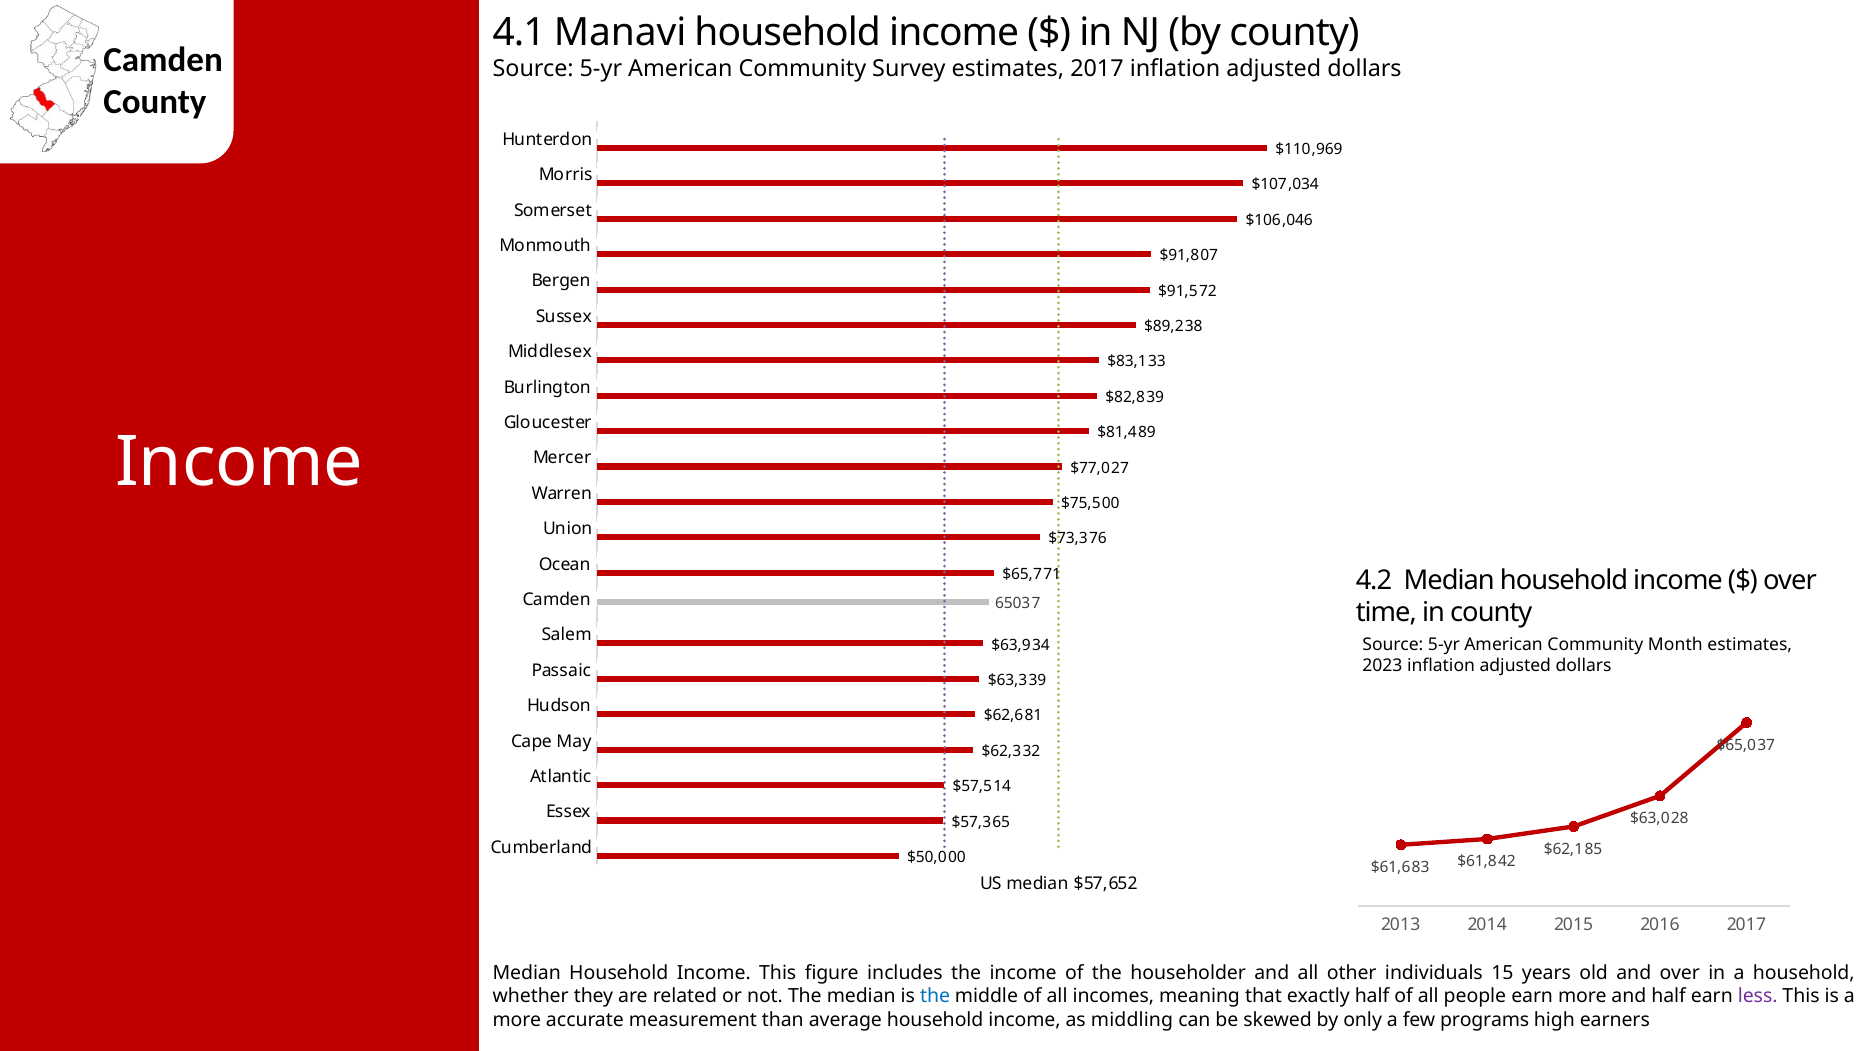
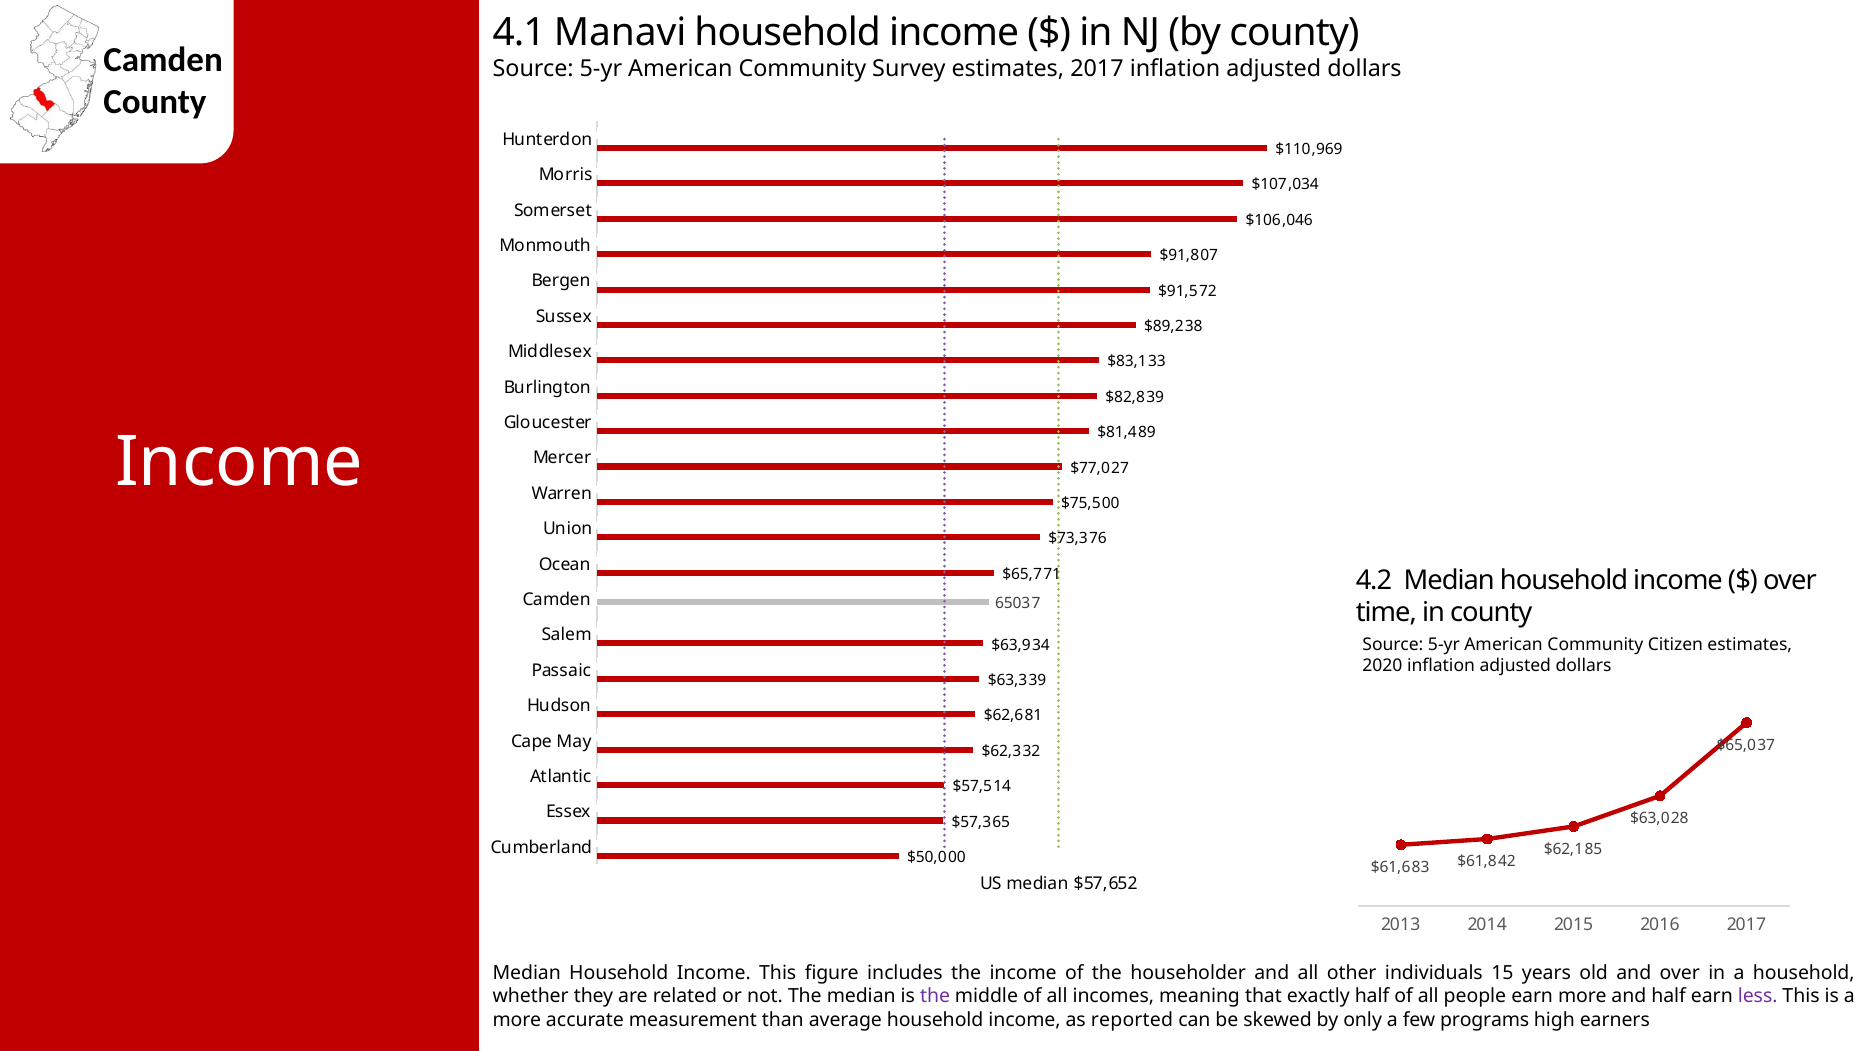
Month: Month -> Citizen
2023: 2023 -> 2020
the at (935, 997) colour: blue -> purple
middling: middling -> reported
